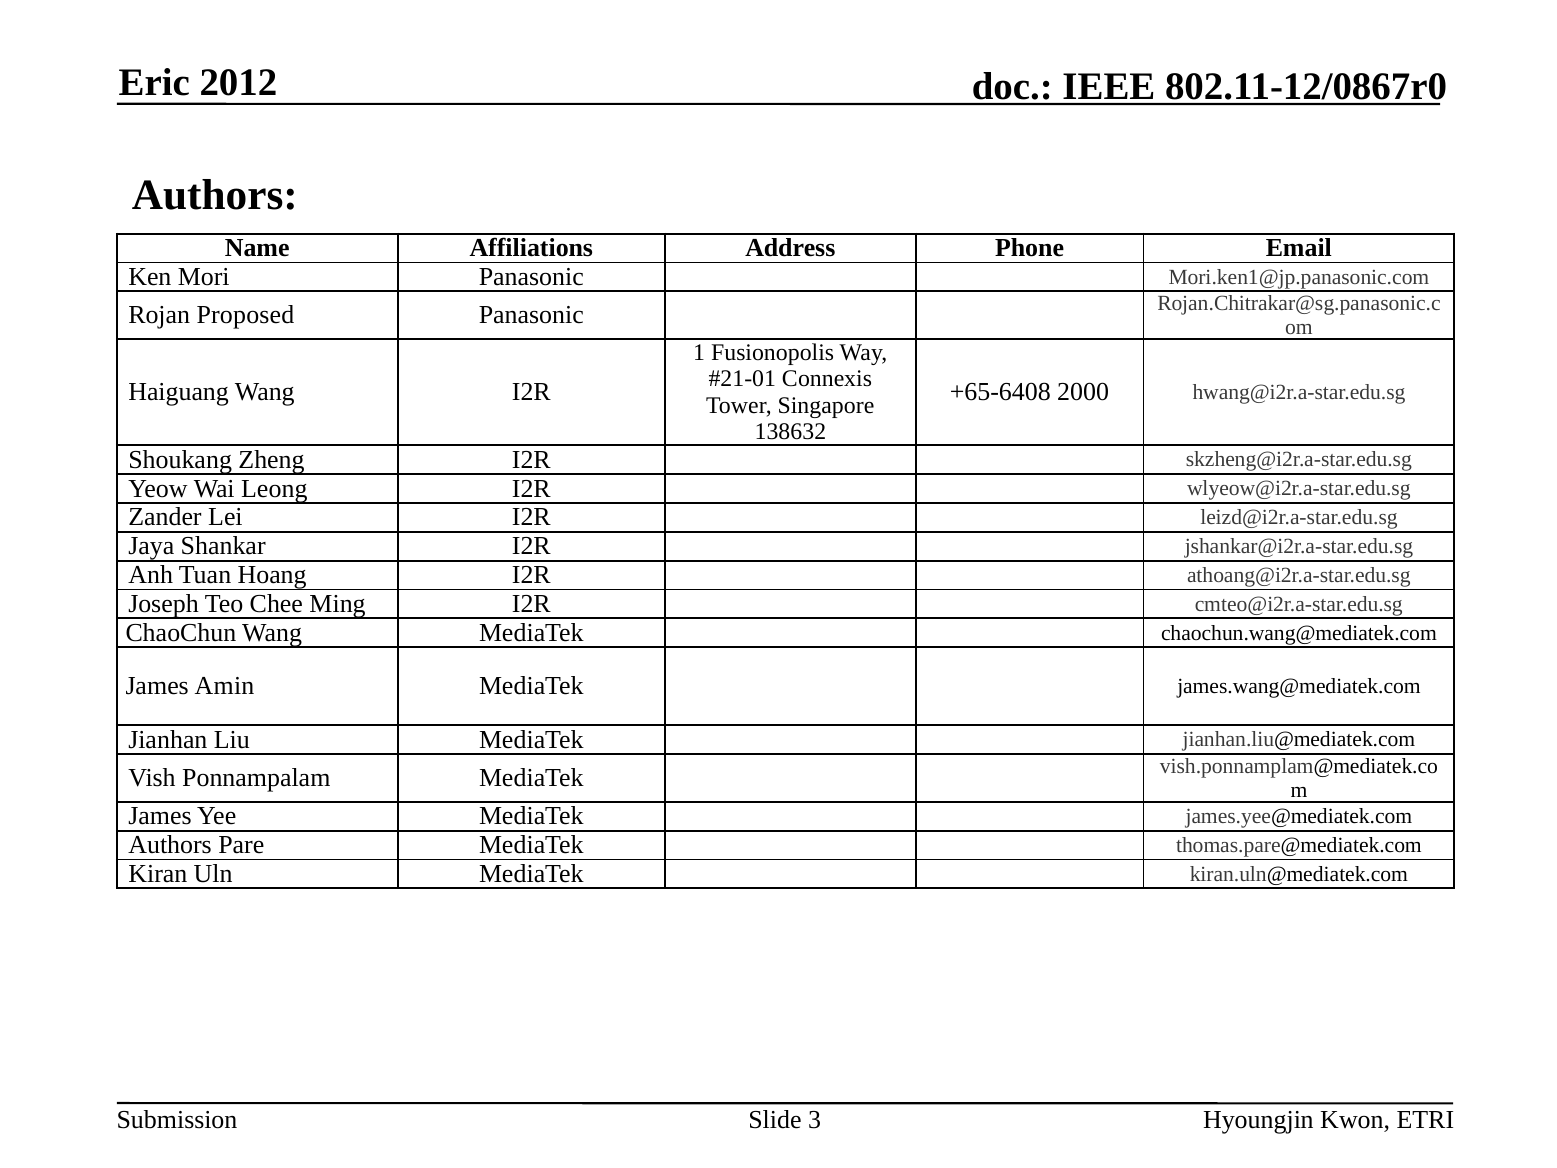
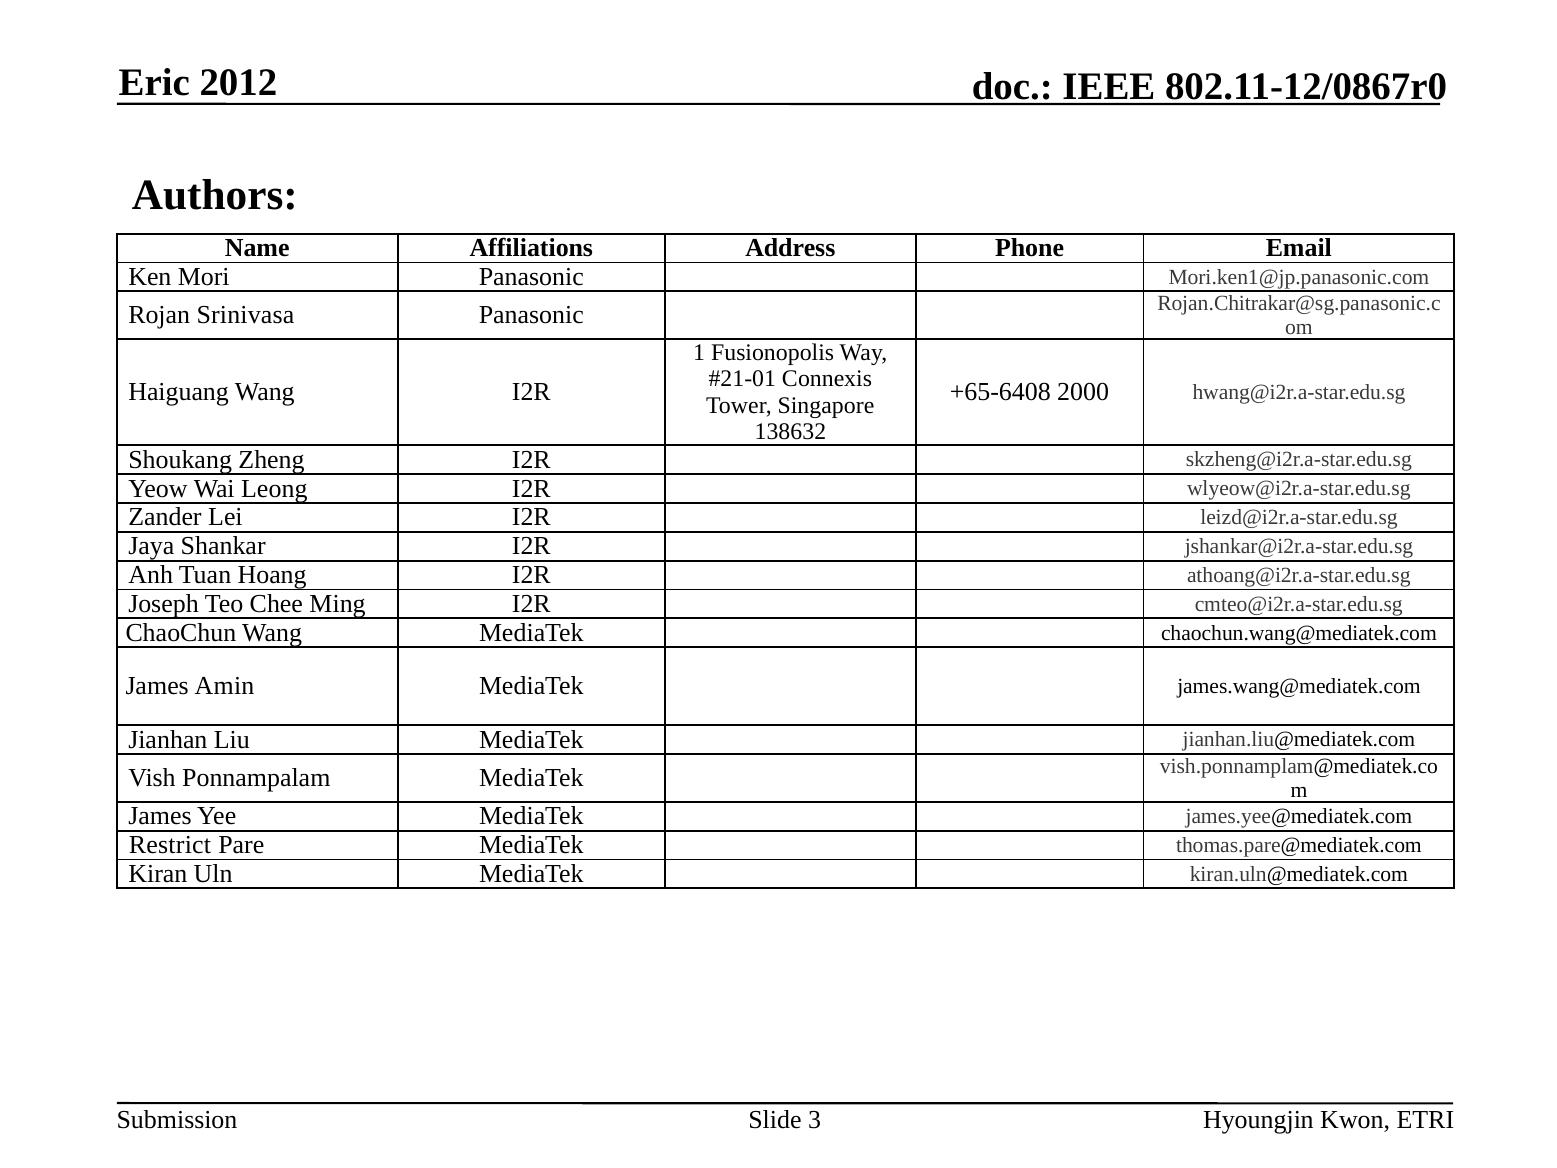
Proposed: Proposed -> Srinivasa
Authors at (170, 845): Authors -> Restrict
